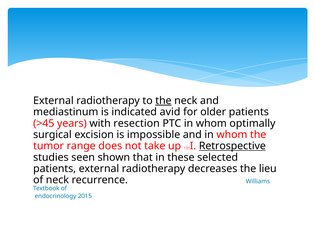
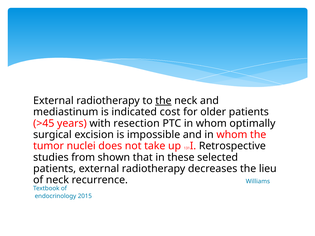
avid: avid -> cost
range: range -> nuclei
Retrospective underline: present -> none
seen: seen -> from
